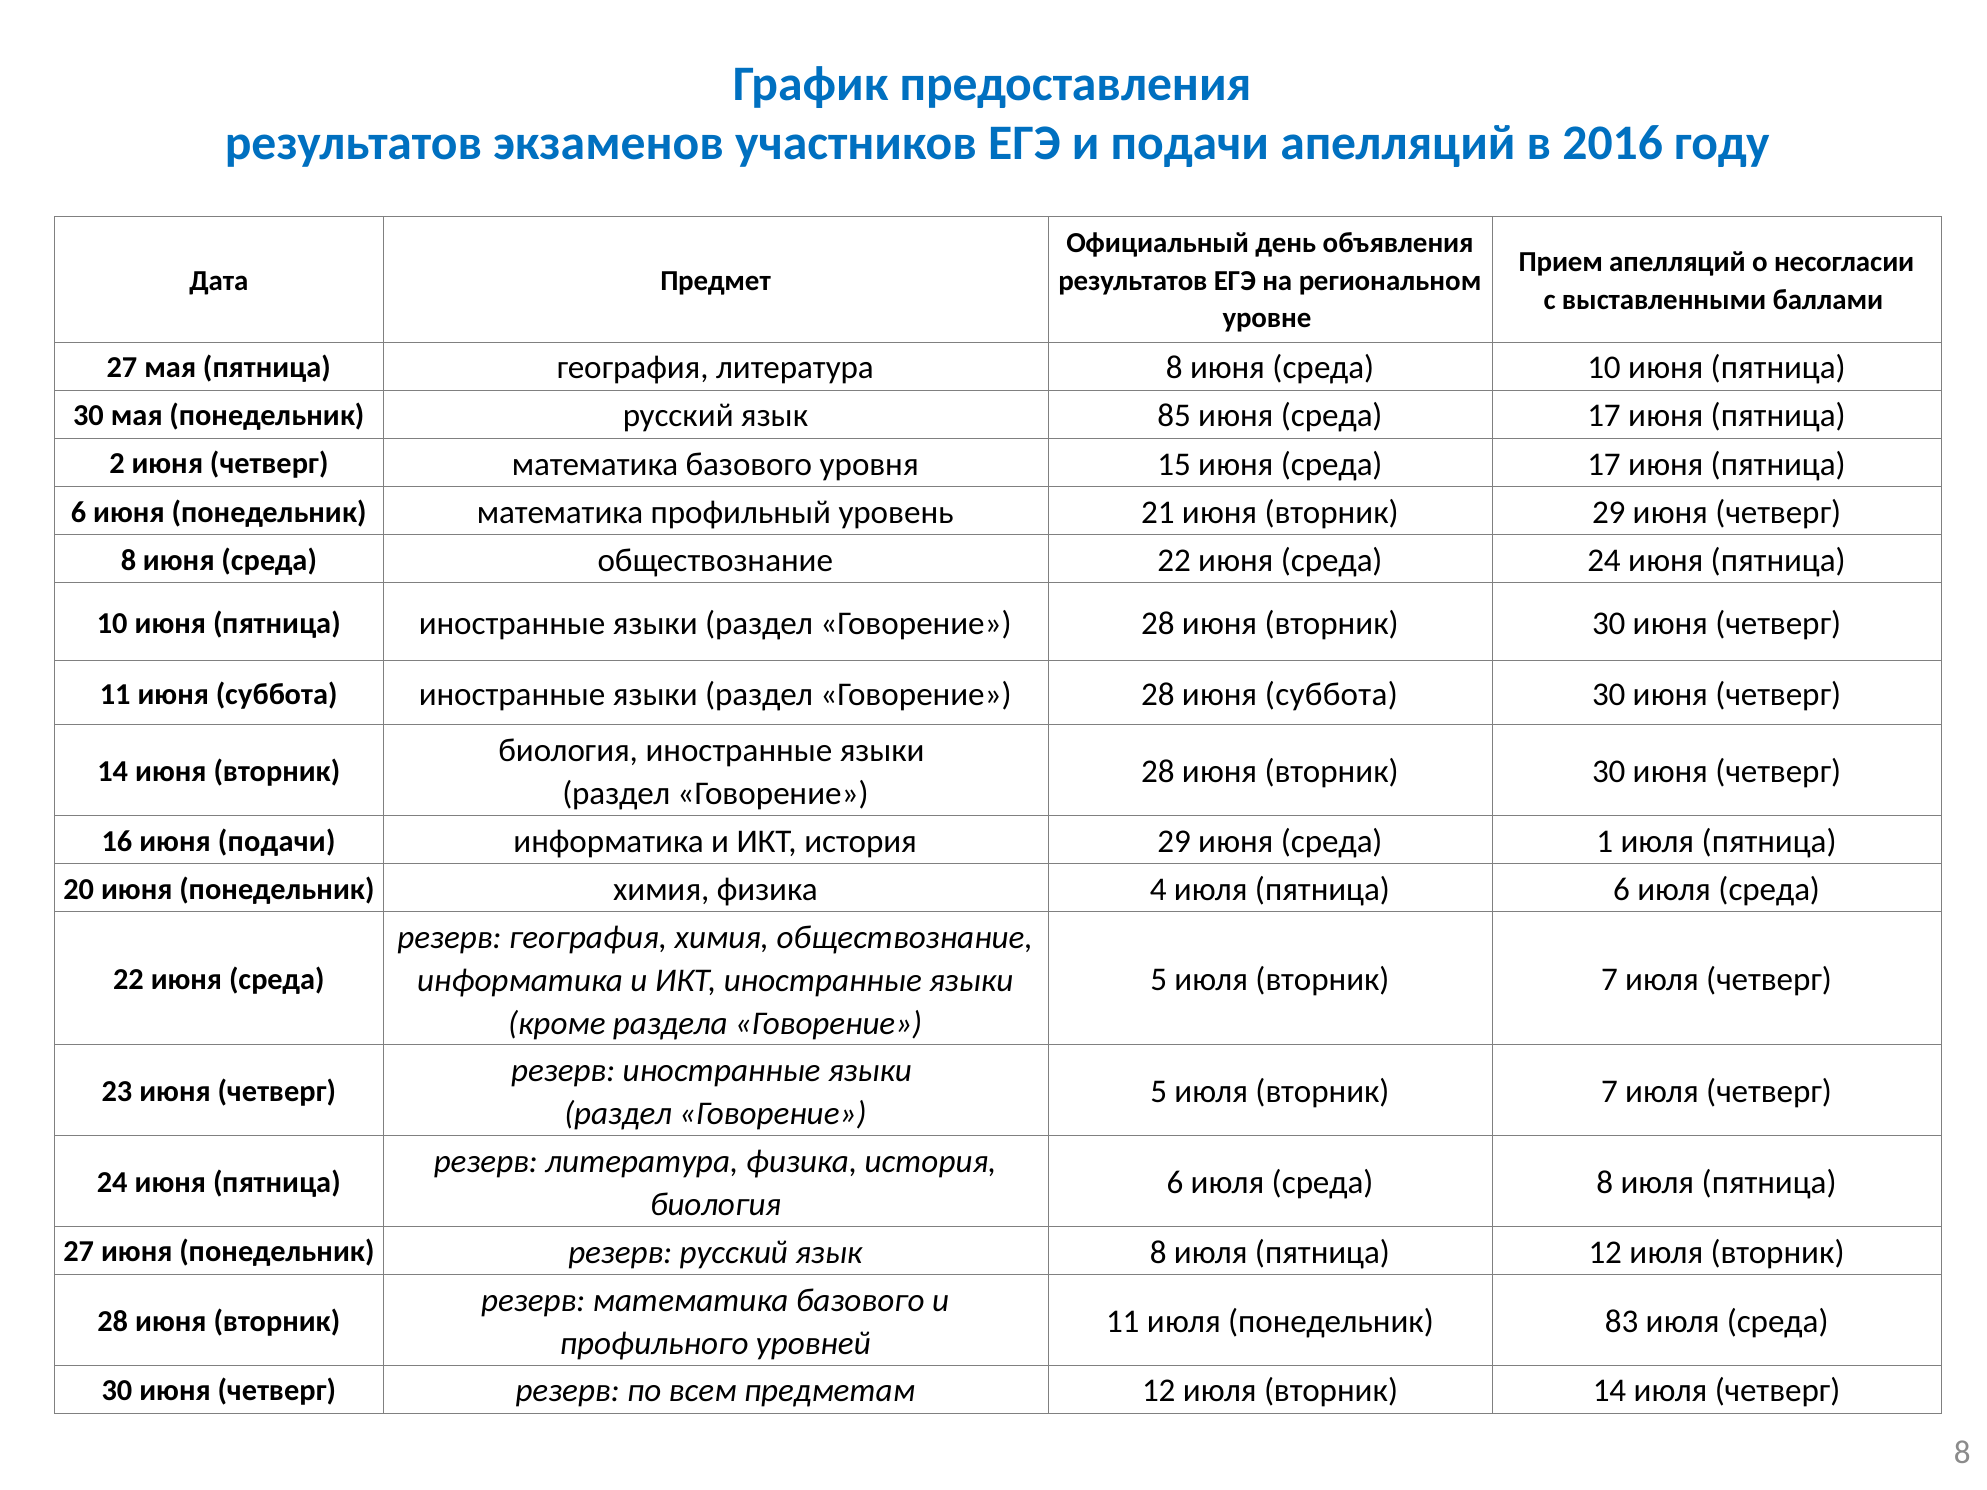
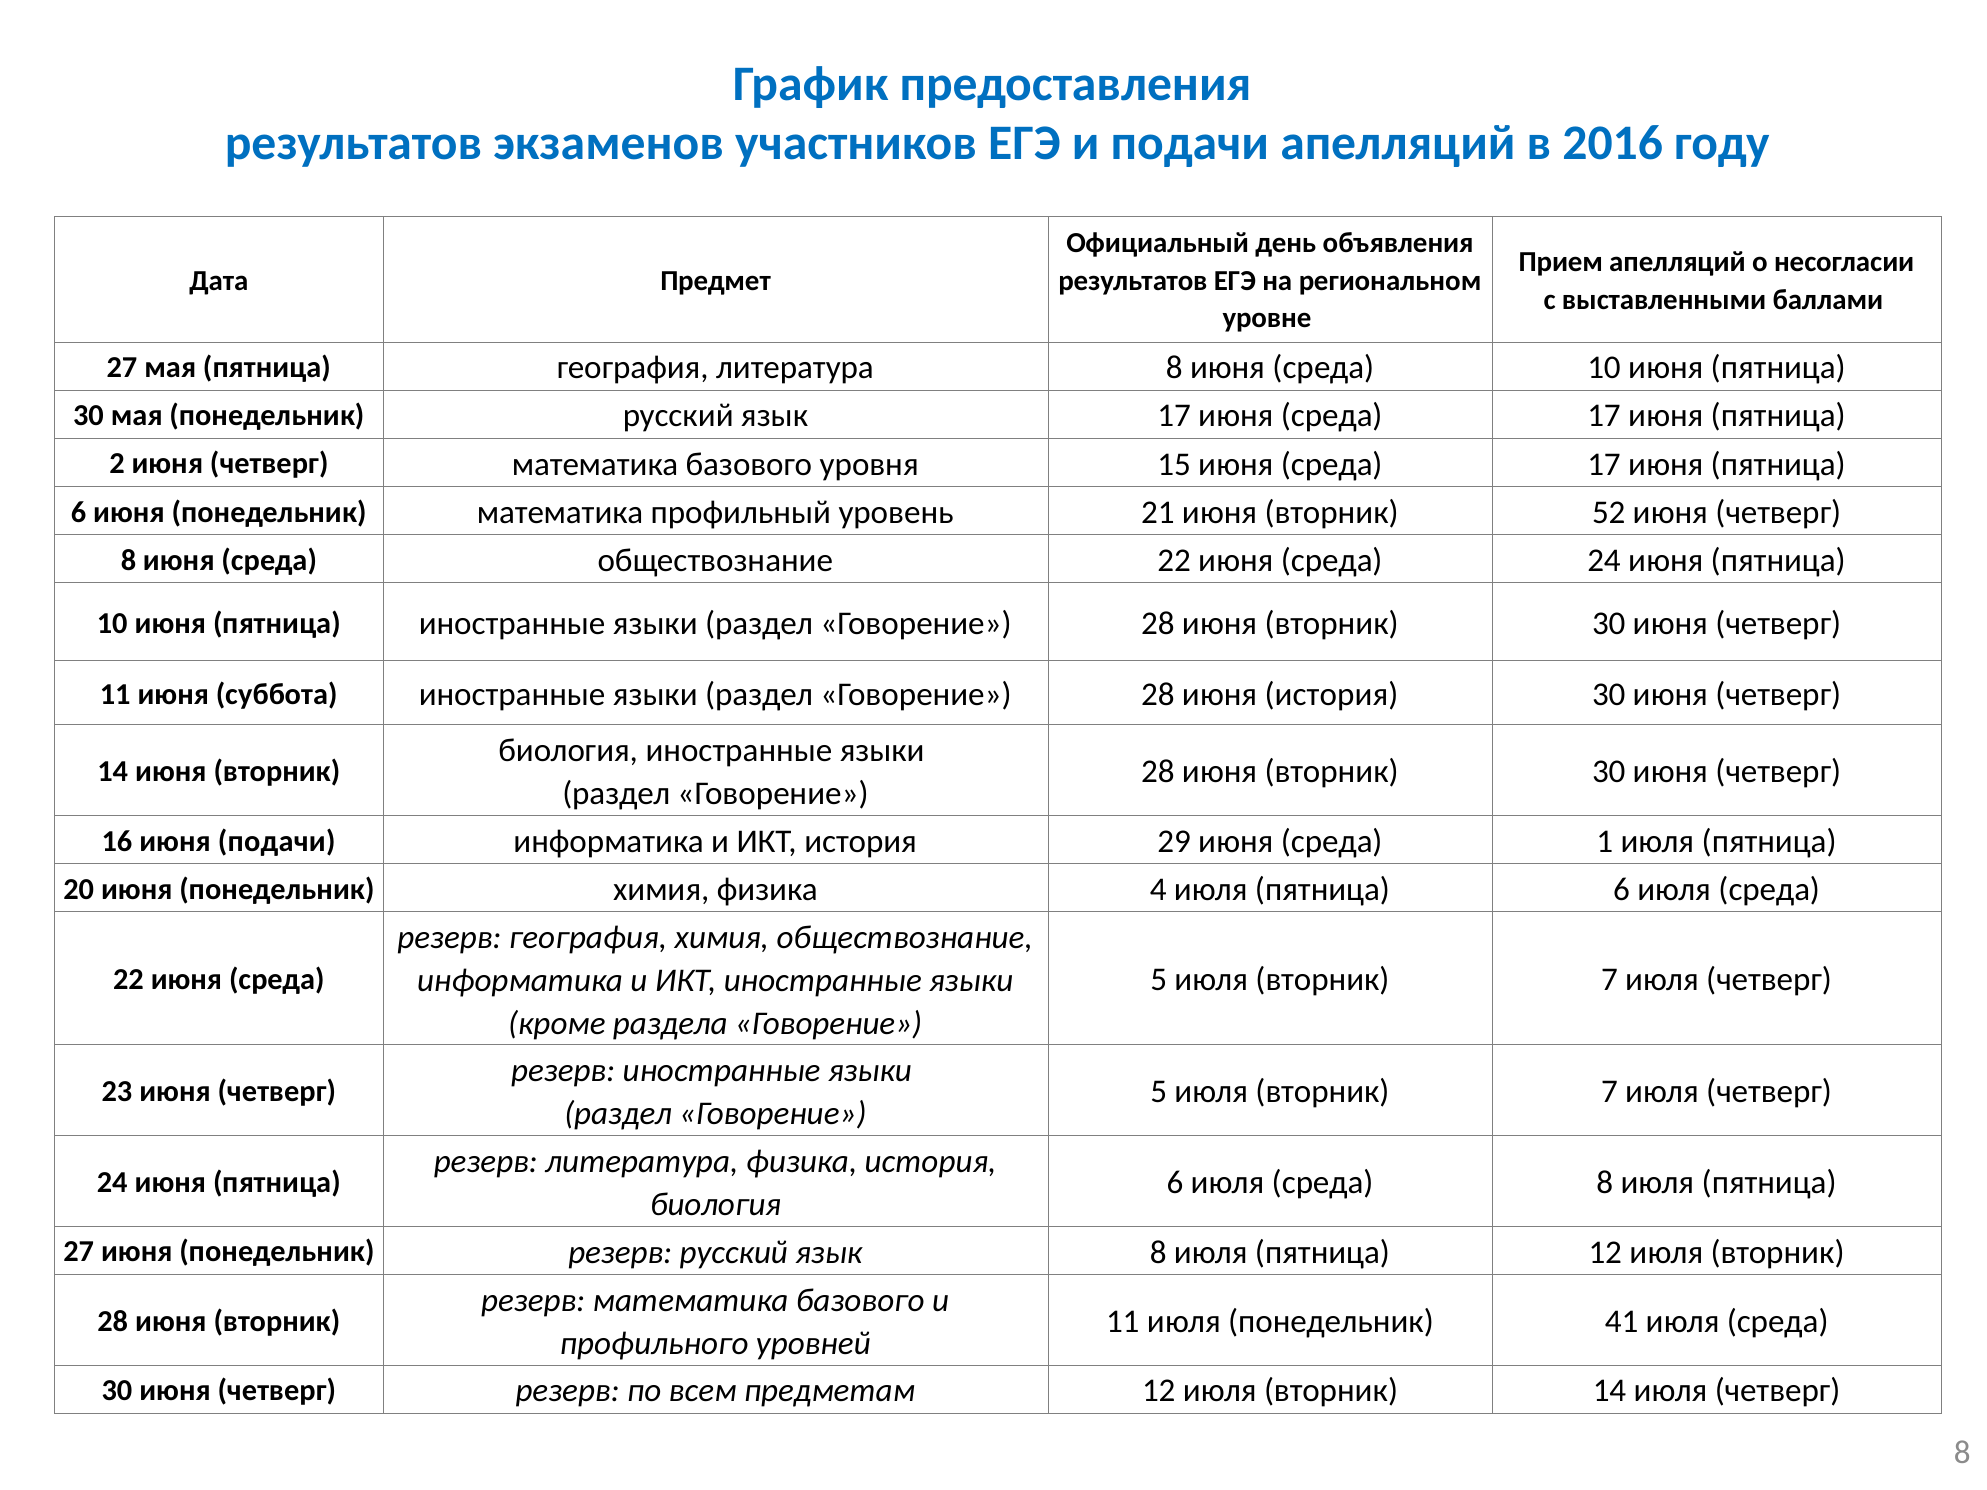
язык 85: 85 -> 17
вторник 29: 29 -> 52
28 июня суббота: суббота -> история
83: 83 -> 41
